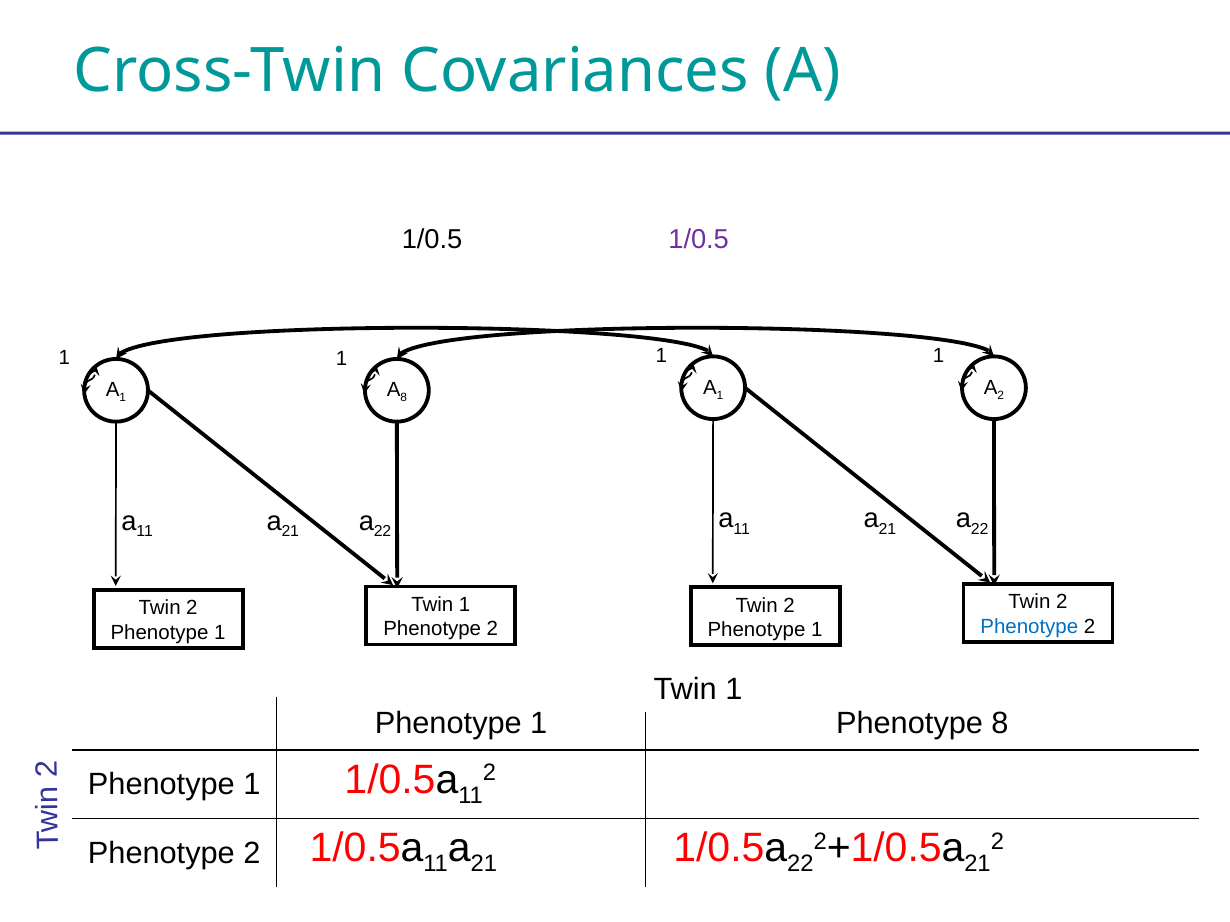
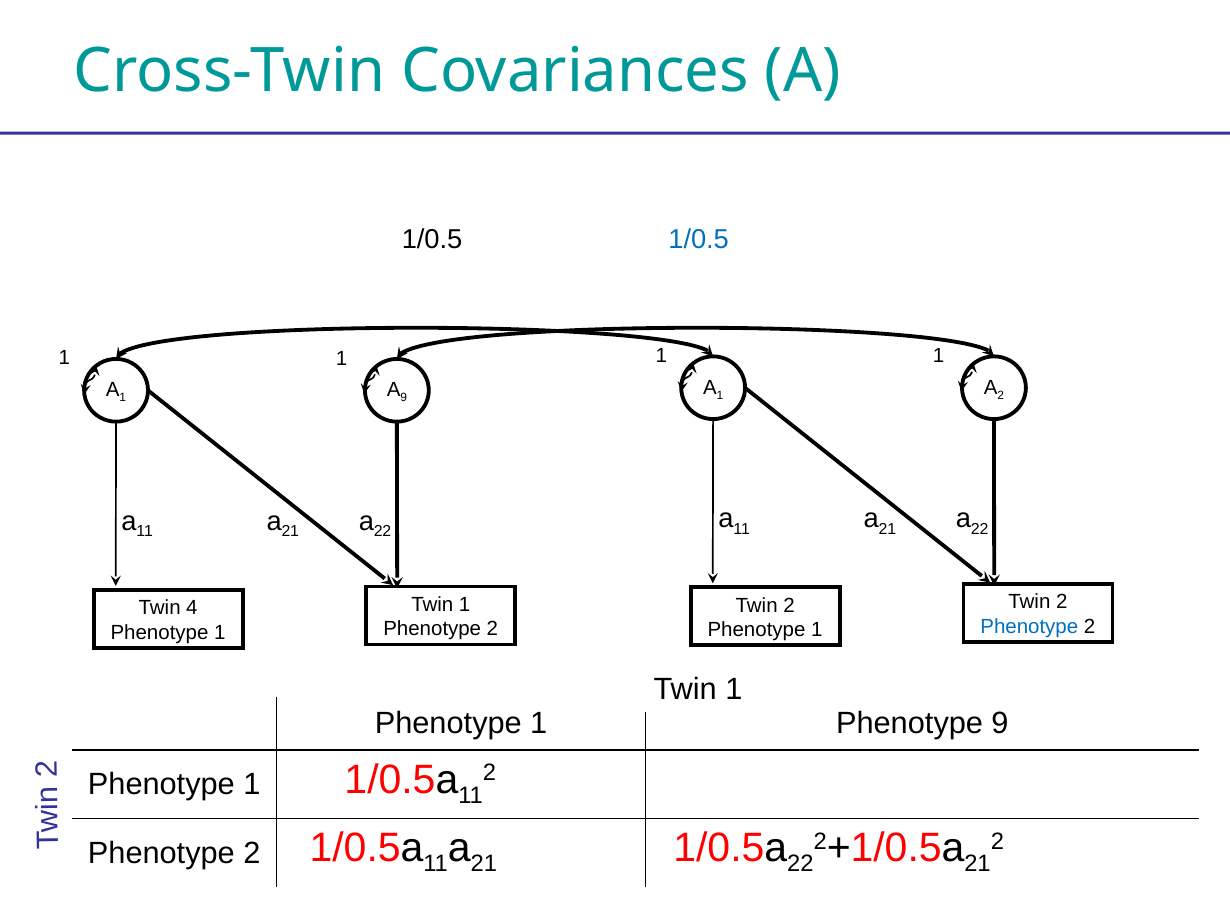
1/0.5 at (699, 240) colour: purple -> blue
A 8: 8 -> 9
2 at (192, 608): 2 -> 4
Phenotype 8: 8 -> 9
